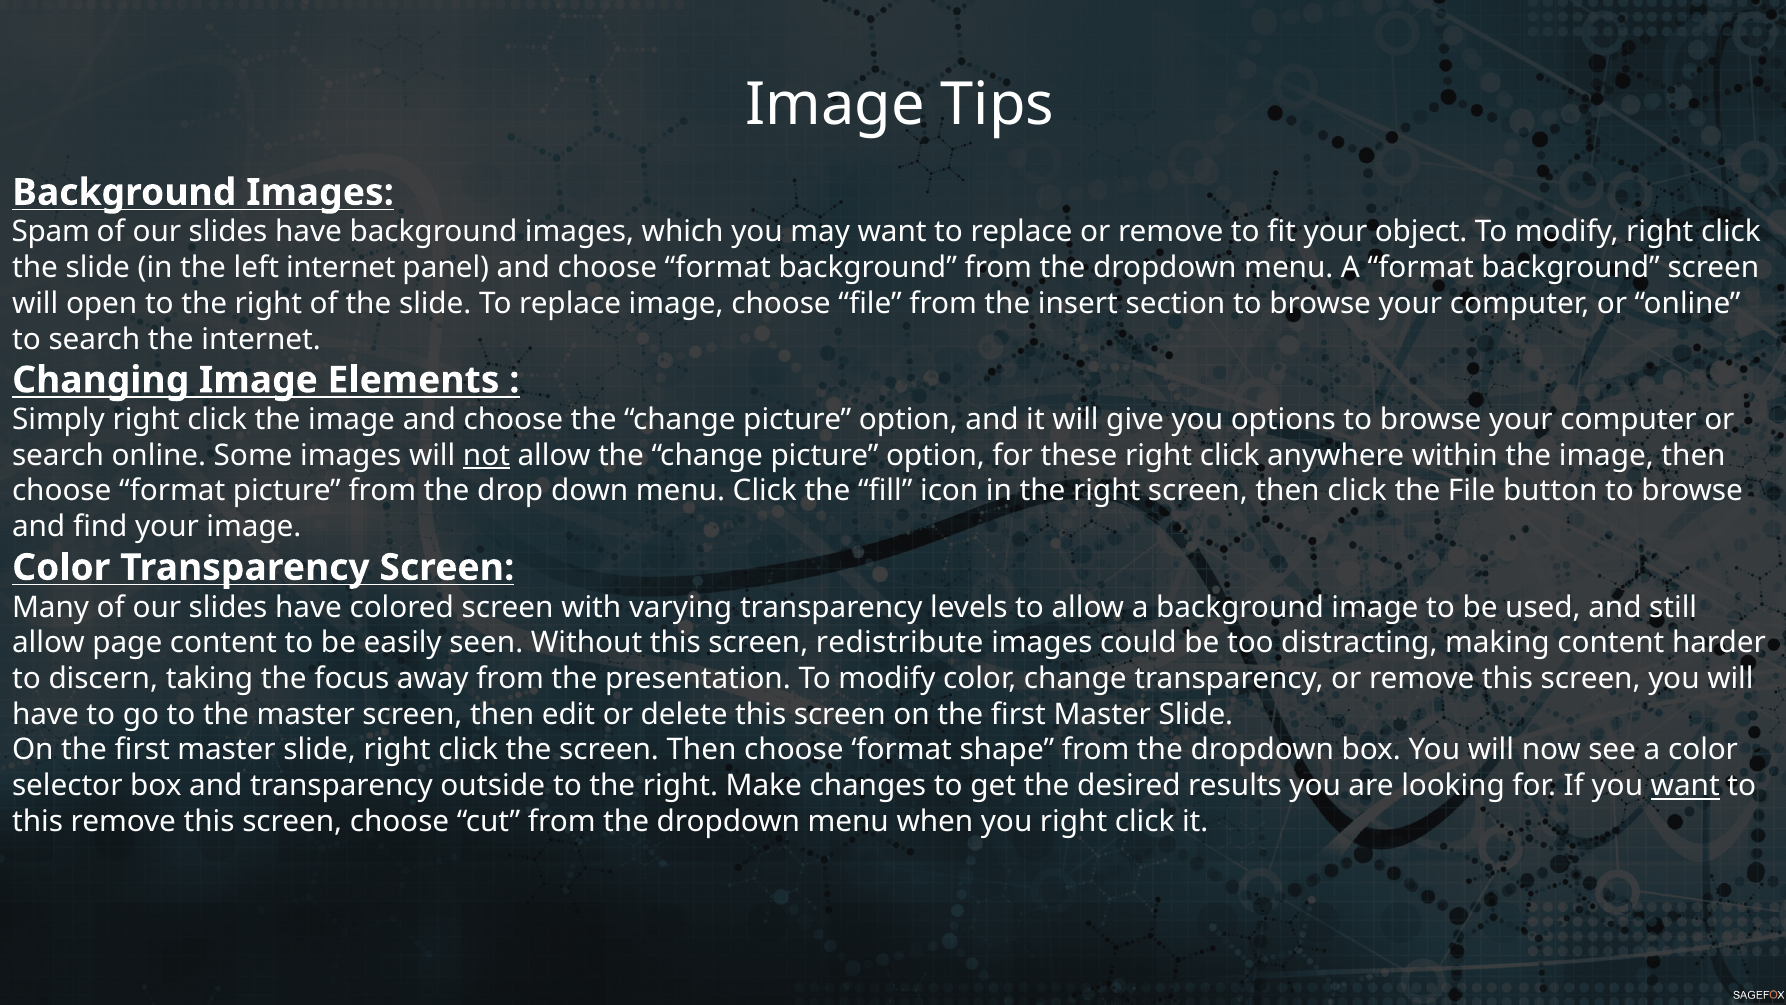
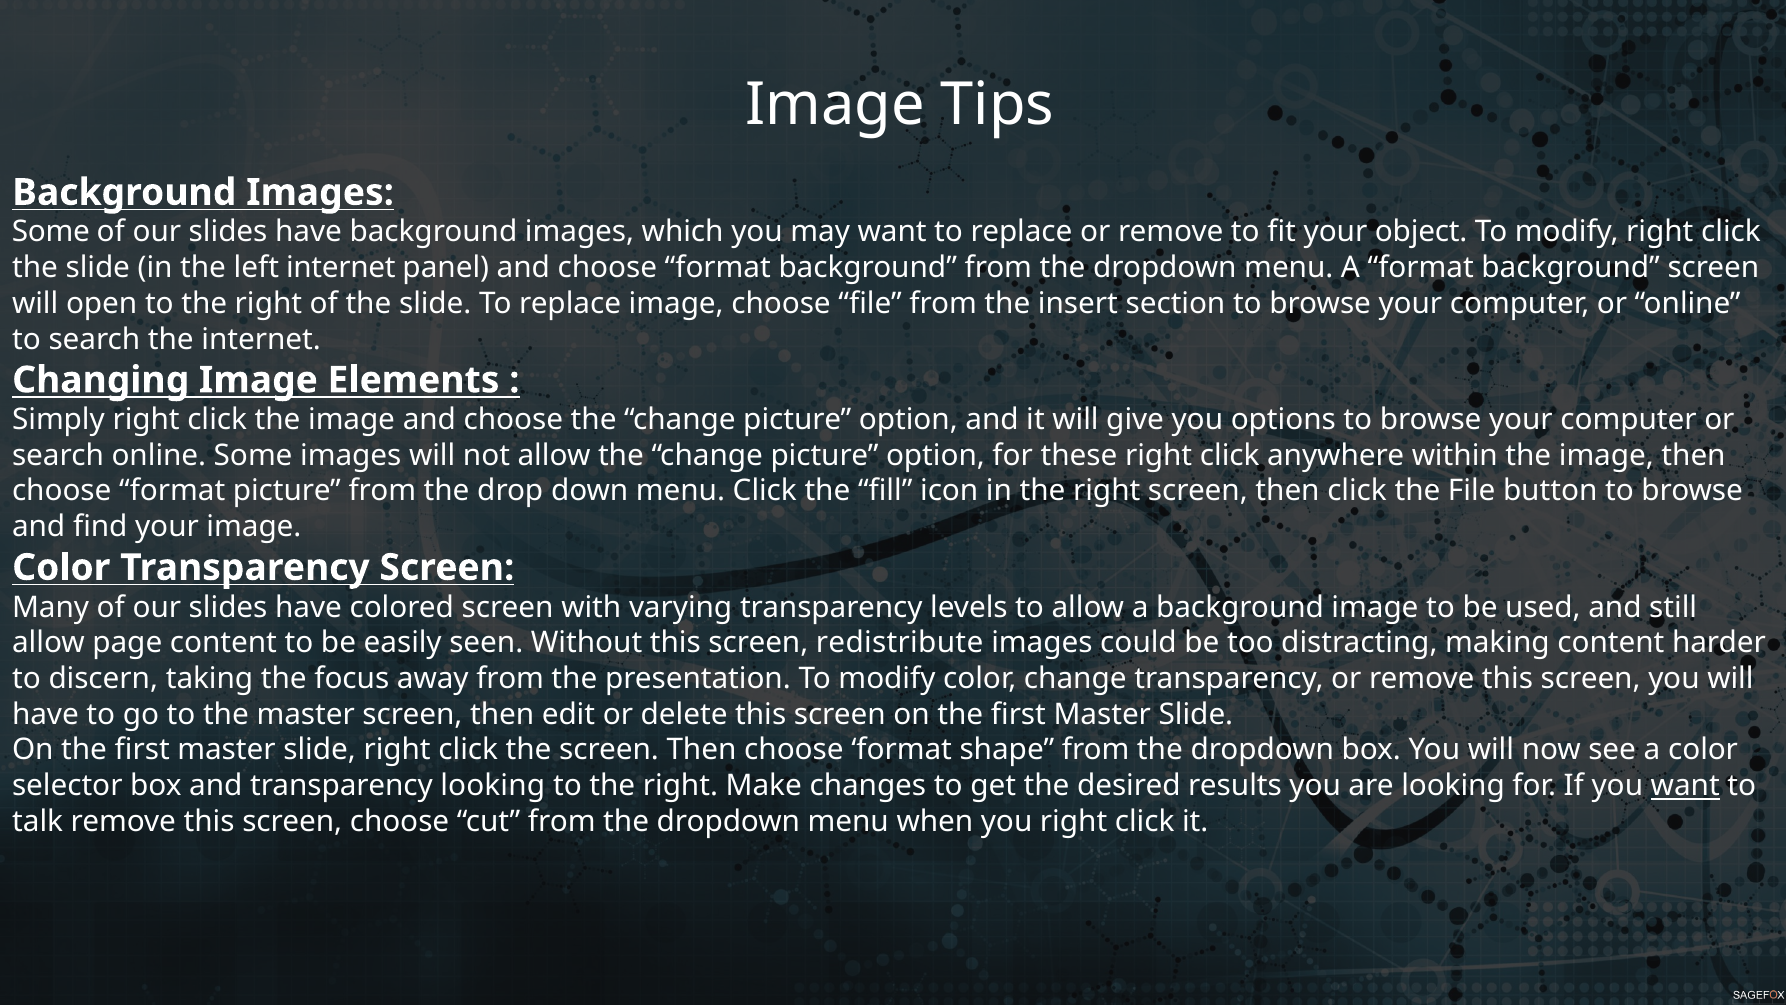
Spam at (51, 232): Spam -> Some
not underline: present -> none
transparency outside: outside -> looking
this at (38, 821): this -> talk
